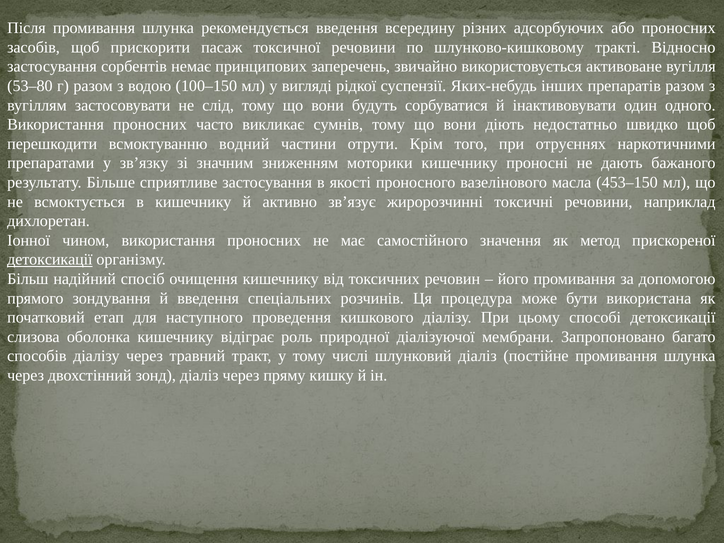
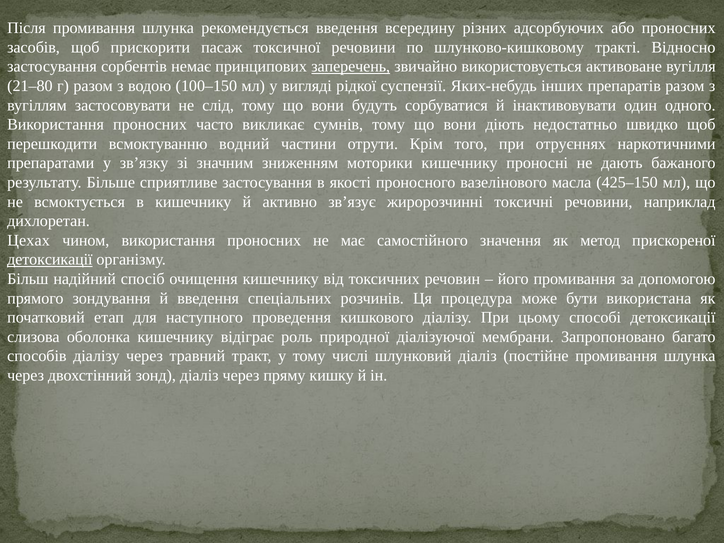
заперечень underline: none -> present
53–80: 53–80 -> 21–80
453–150: 453–150 -> 425–150
Іонної: Іонної -> Цехах
